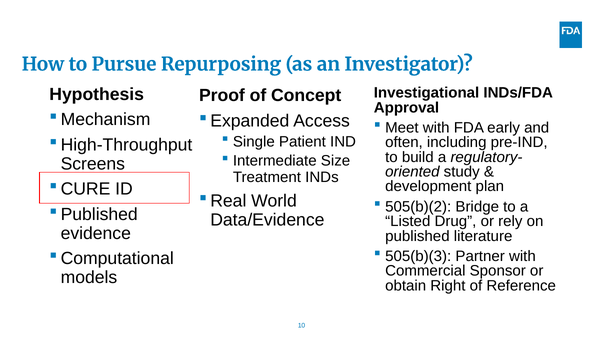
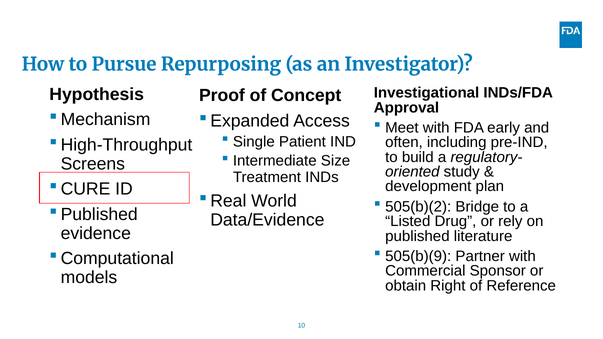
505(b)(3: 505(b)(3 -> 505(b)(9
